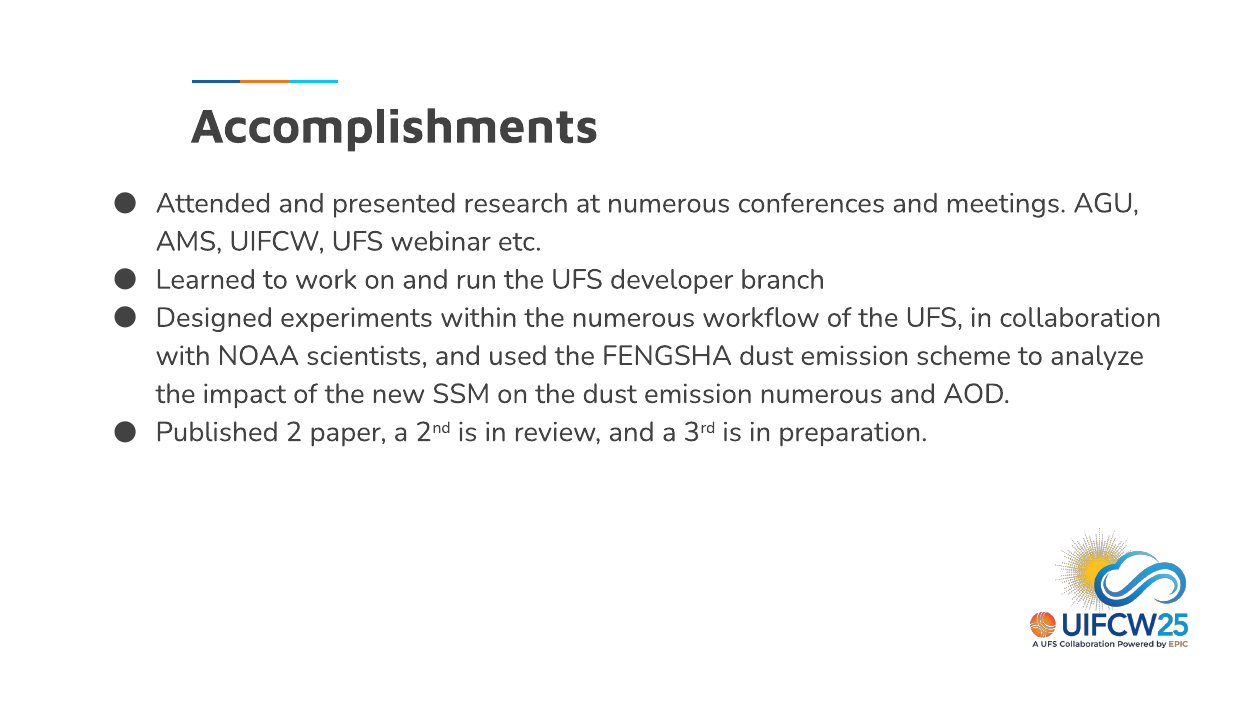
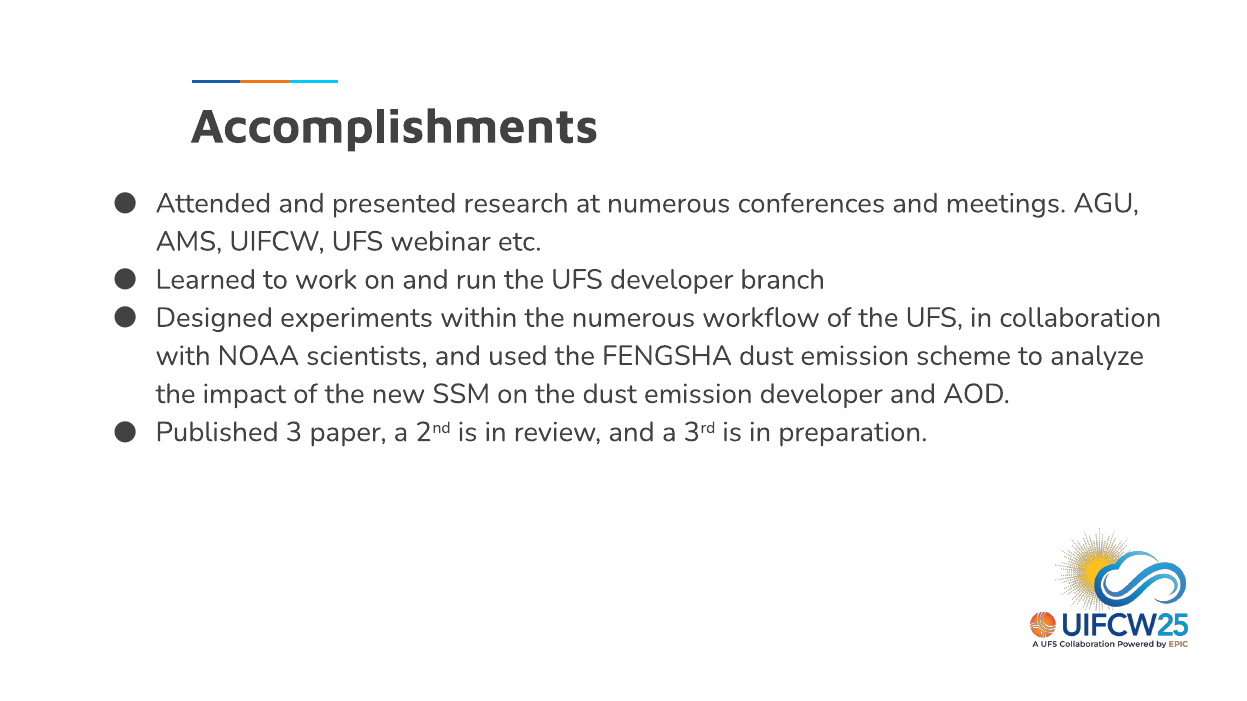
emission numerous: numerous -> developer
2: 2 -> 3
